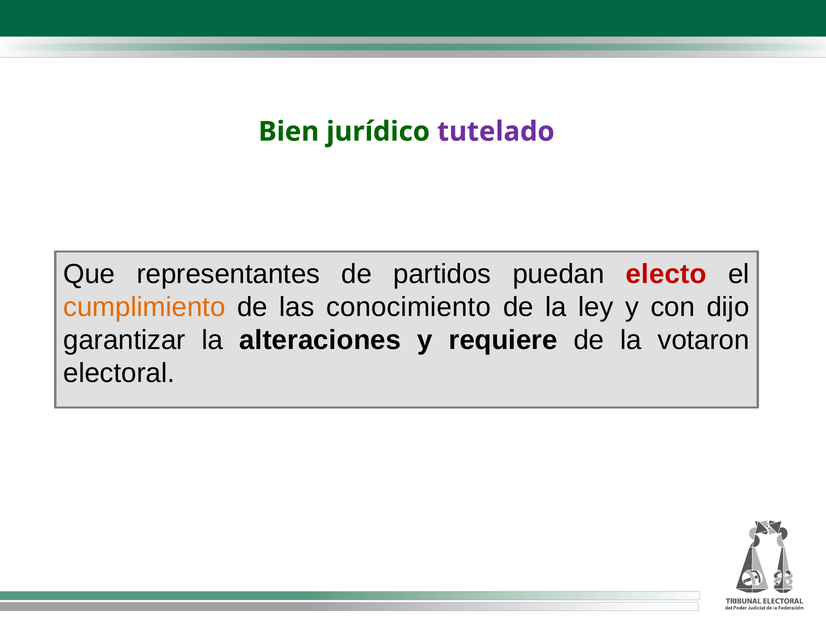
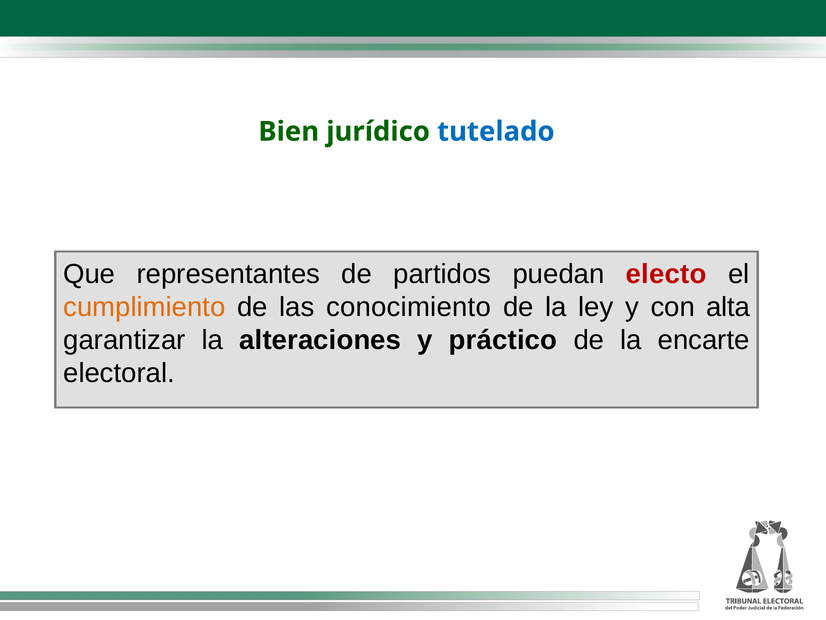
tutelado colour: purple -> blue
dijo: dijo -> alta
requiere: requiere -> práctico
votaron: votaron -> encarte
